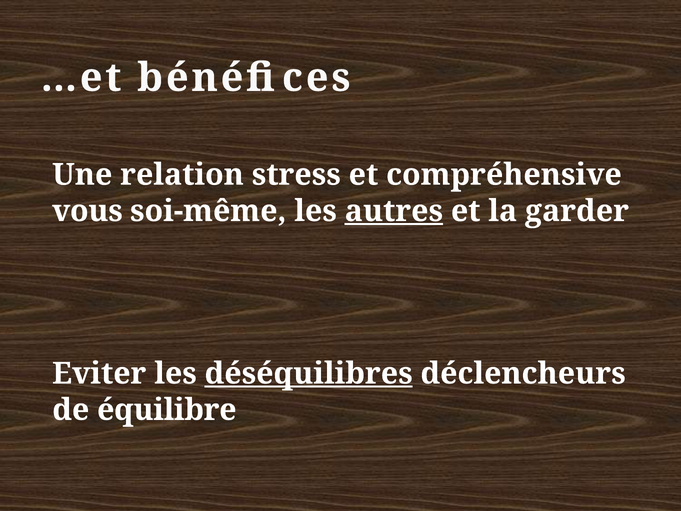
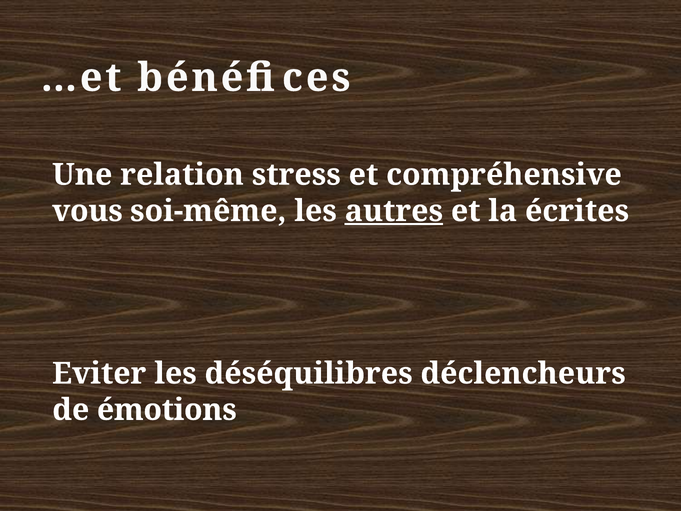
garder: garder -> écrites
déséquilibres underline: present -> none
équilibre: équilibre -> émotions
